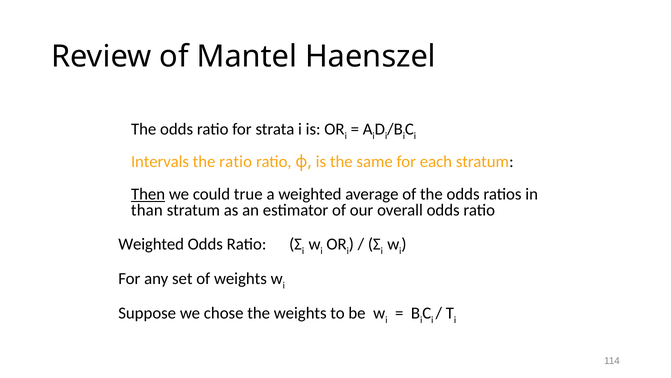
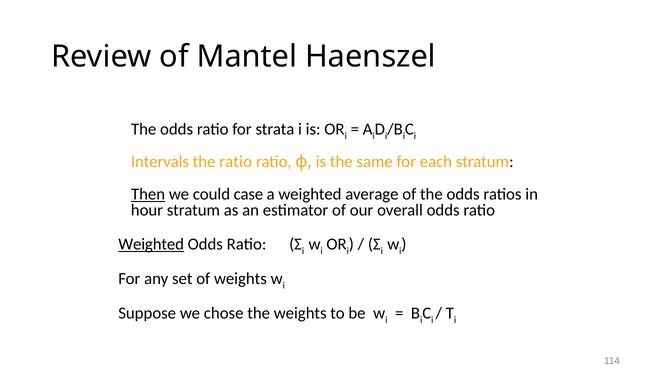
true: true -> case
than: than -> hour
Weighted at (151, 244) underline: none -> present
